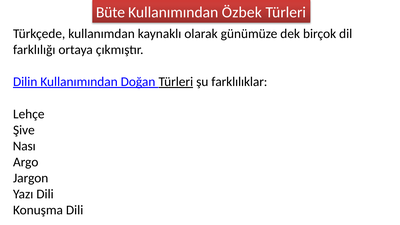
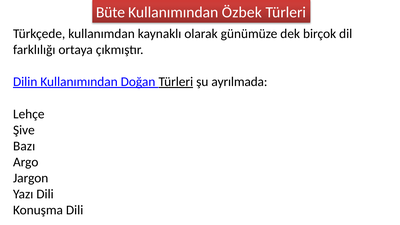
farklılıklar: farklılıklar -> ayrılmada
Nası: Nası -> Bazı
